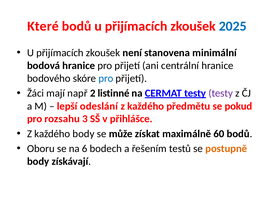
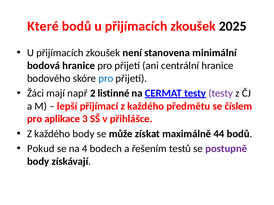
2025 colour: blue -> black
odeslání: odeslání -> přijímací
pokud: pokud -> číslem
rozsahu: rozsahu -> aplikace
60: 60 -> 44
Oboru: Oboru -> Pokud
6: 6 -> 4
postupně colour: orange -> purple
